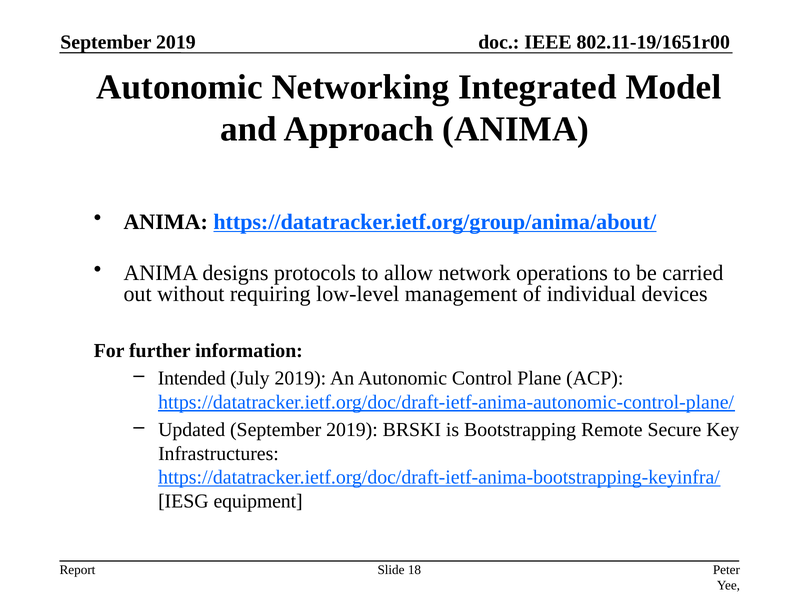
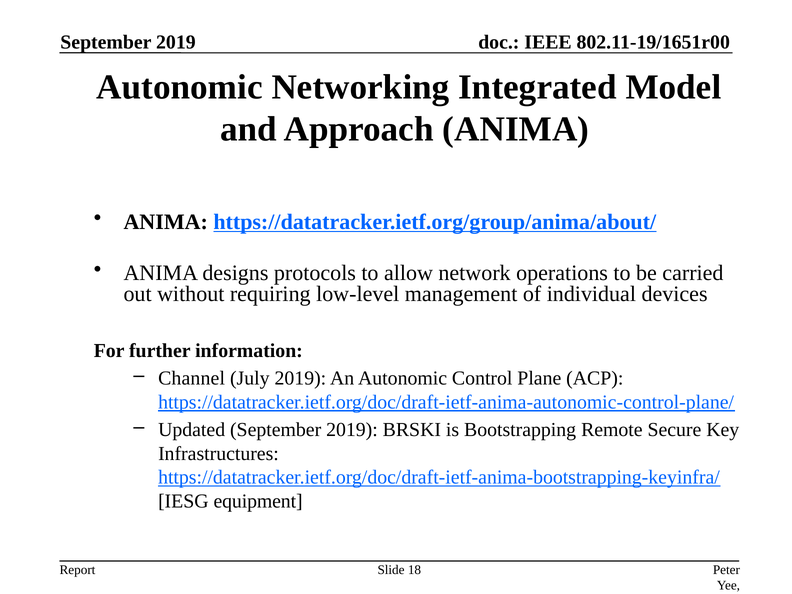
Intended: Intended -> Channel
